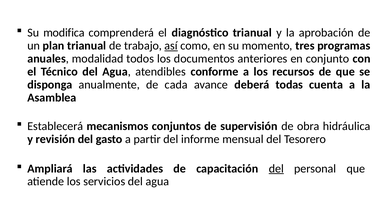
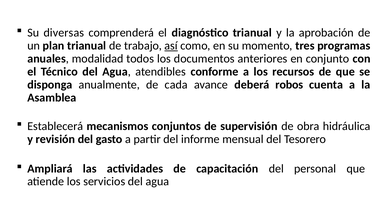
modifica: modifica -> diversas
todas: todas -> robos
del at (276, 169) underline: present -> none
